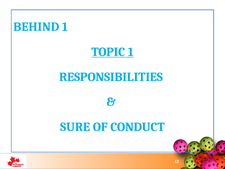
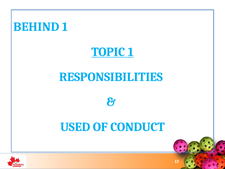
SURE: SURE -> USED
